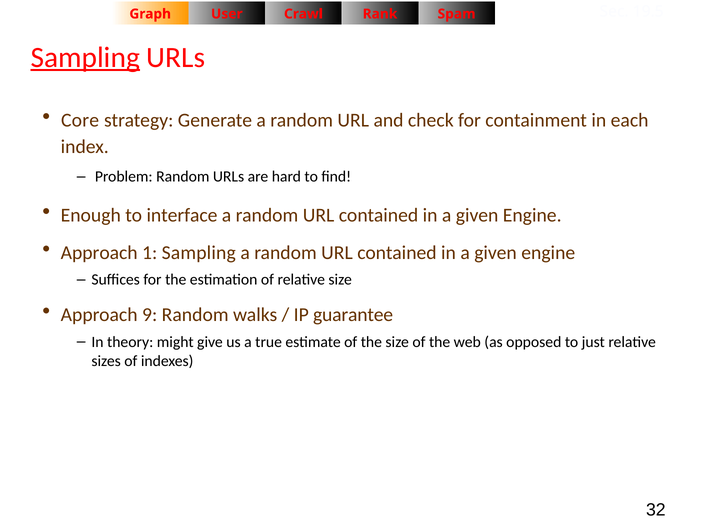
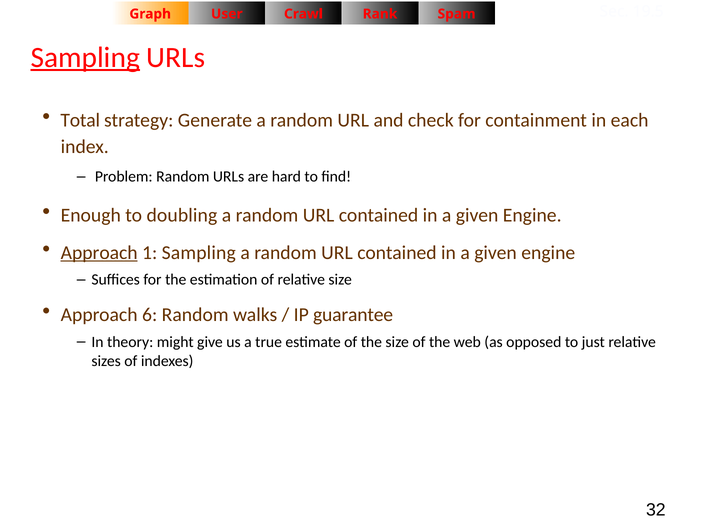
Core: Core -> Total
interface: interface -> doubling
Approach at (99, 253) underline: none -> present
9: 9 -> 6
